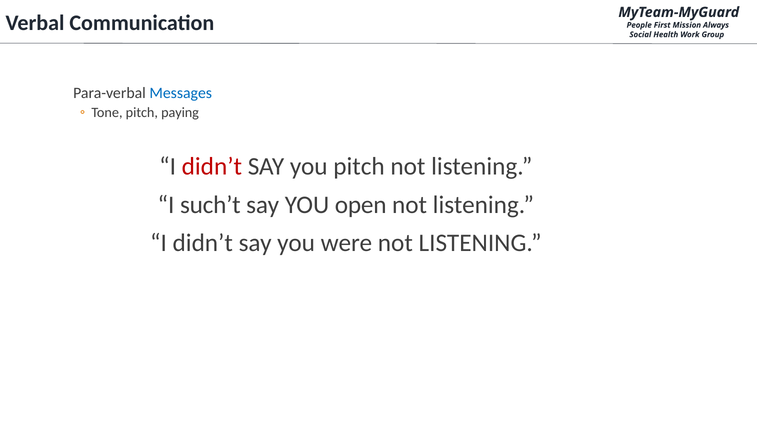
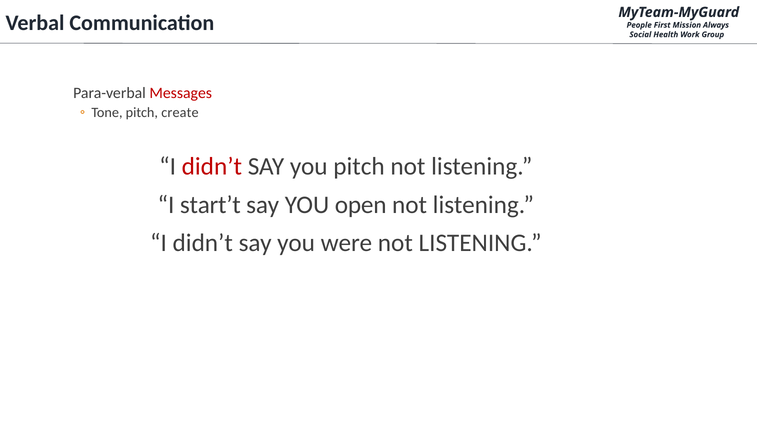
Messages colour: blue -> red
paying: paying -> create
such’t: such’t -> start’t
